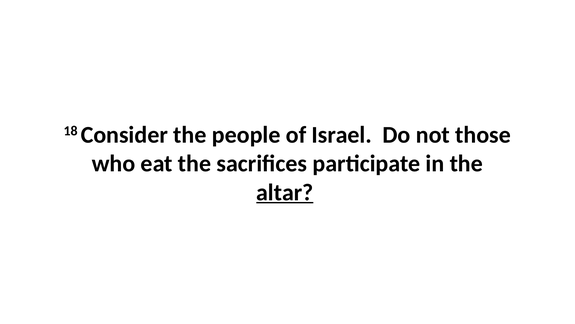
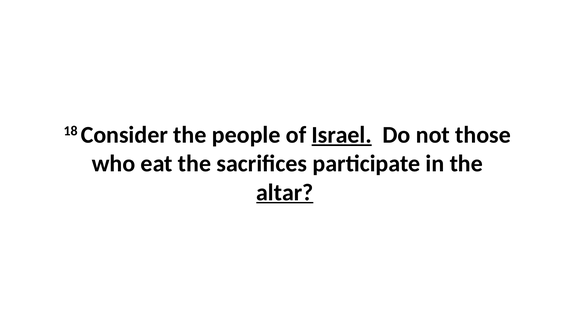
Israel underline: none -> present
